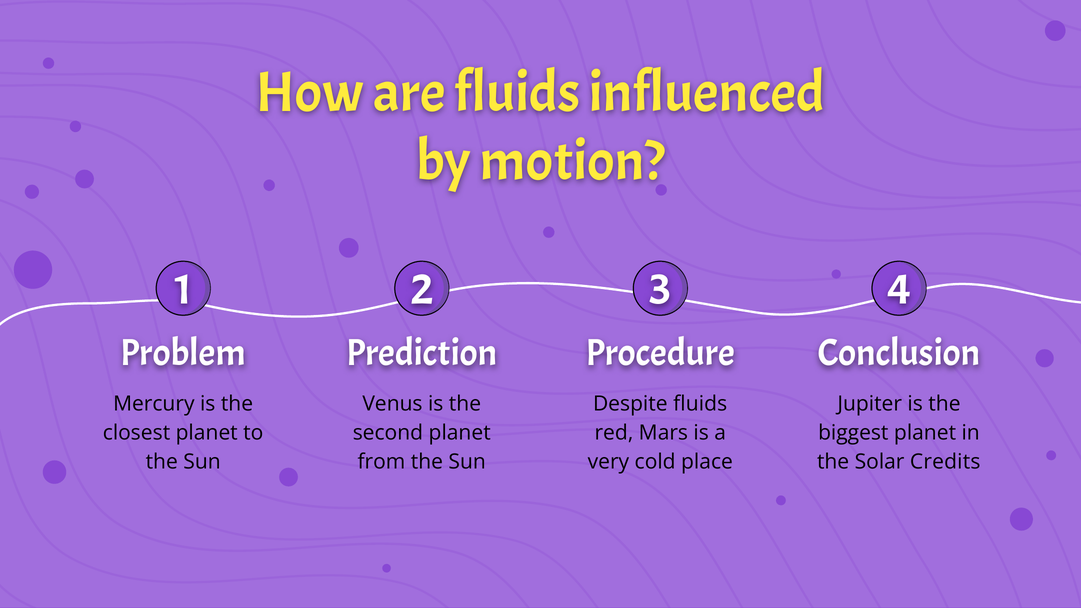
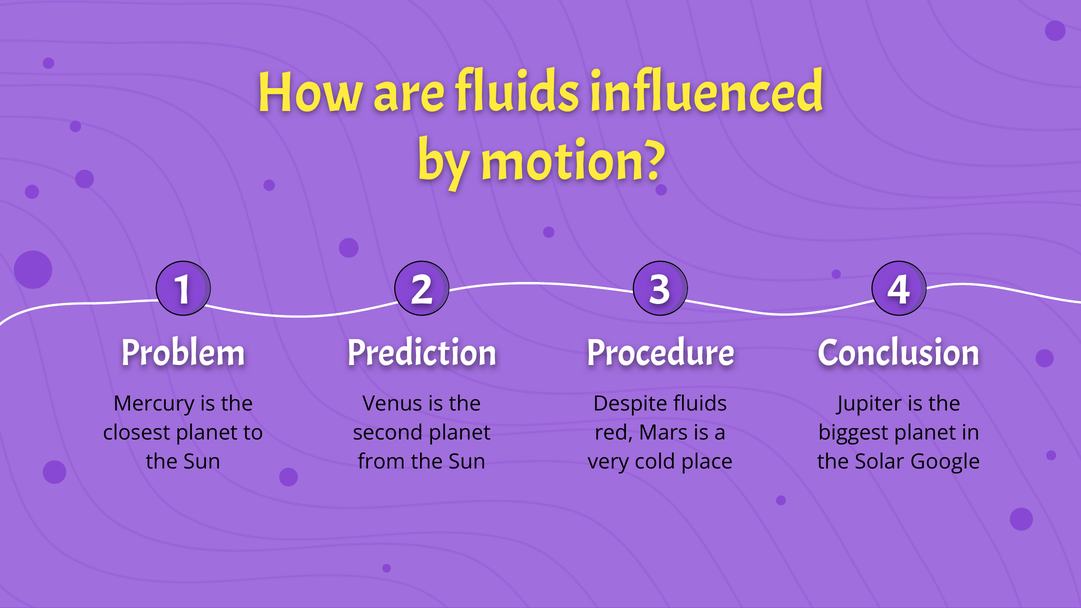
Credits: Credits -> Google
